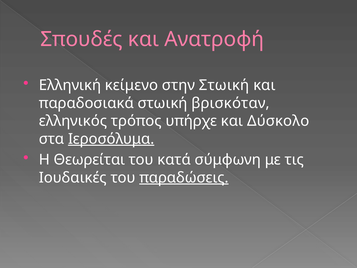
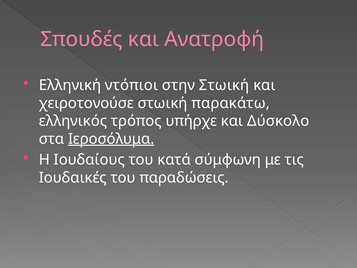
κείμενο: κείμενο -> ντόπιοι
παραδοσιακά: παραδοσιακά -> χειροτονούσε
βρισκόταν: βρισκόταν -> παρακάτω
Θεωρείται: Θεωρείται -> Ιουδαίους
παραδώσεις underline: present -> none
